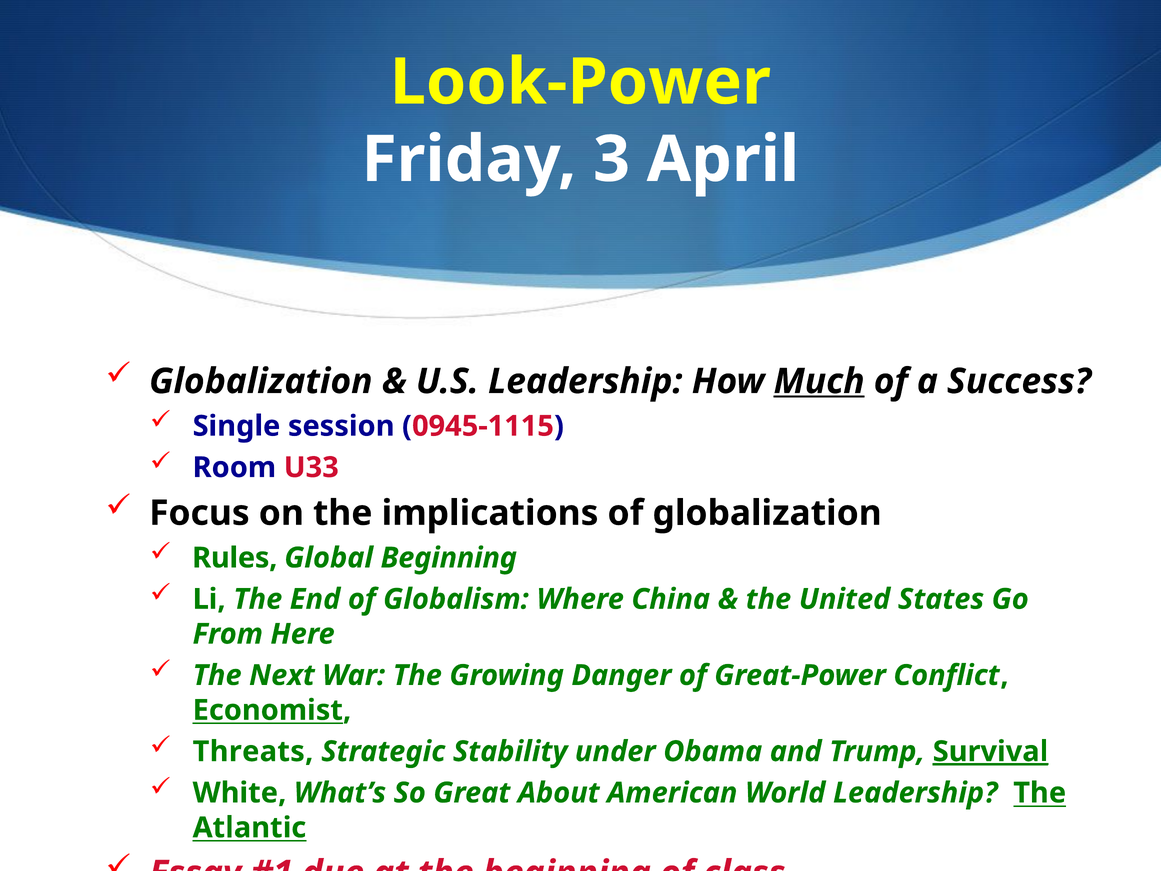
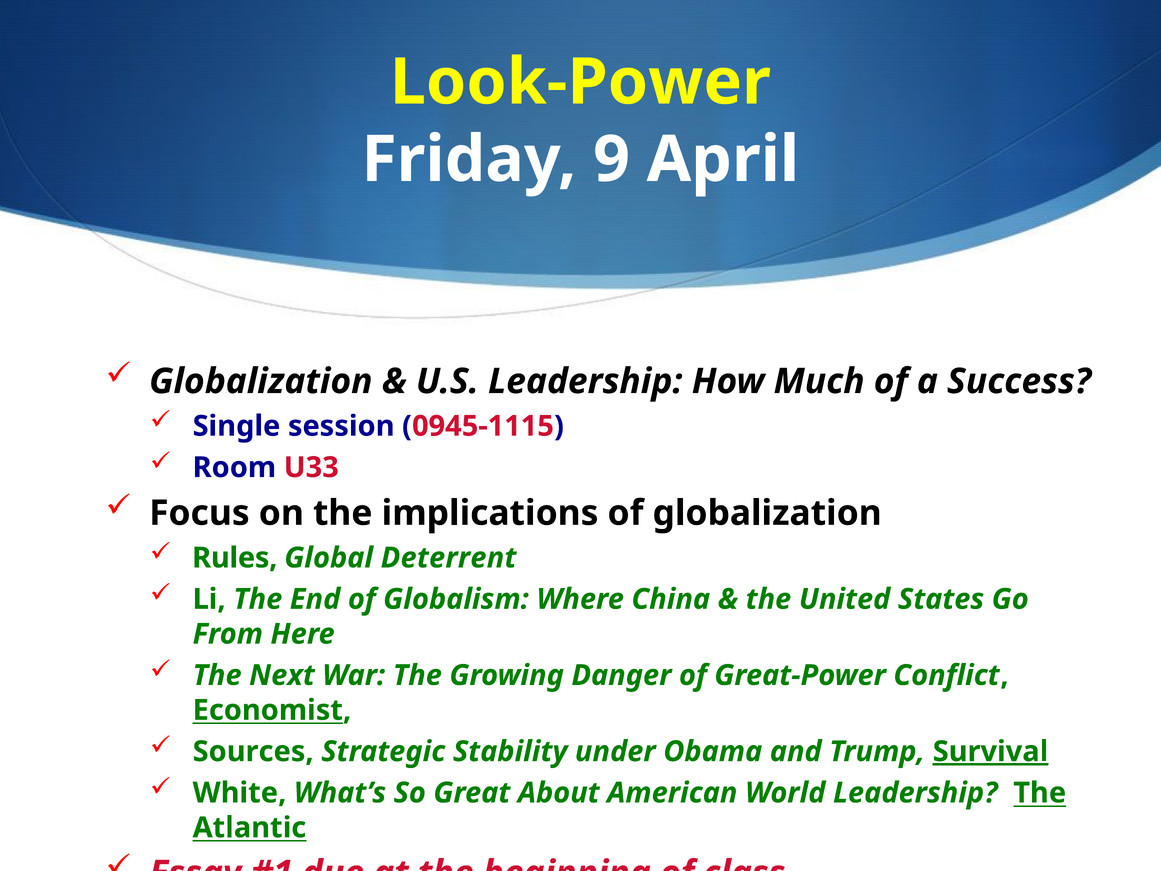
3: 3 -> 9
Much underline: present -> none
Global Beginning: Beginning -> Deterrent
Threats: Threats -> Sources
